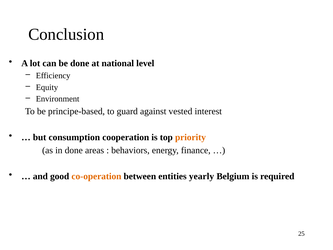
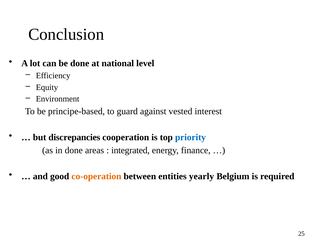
consumption: consumption -> discrepancies
priority colour: orange -> blue
behaviors: behaviors -> integrated
